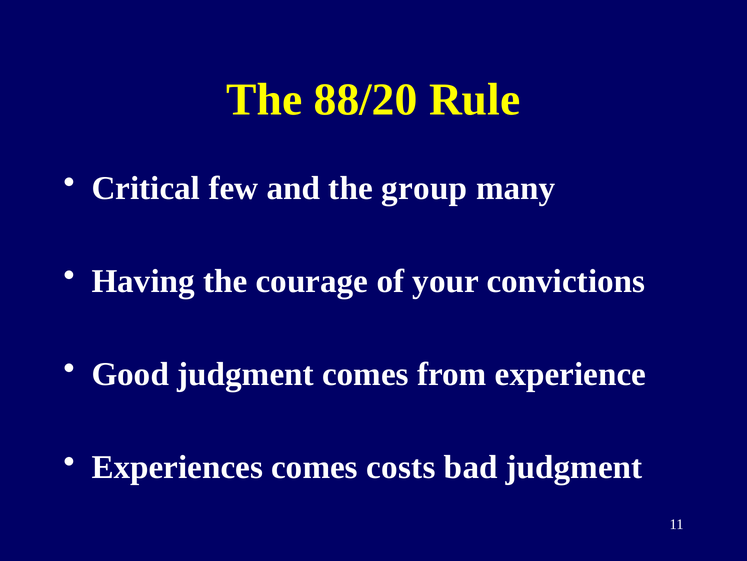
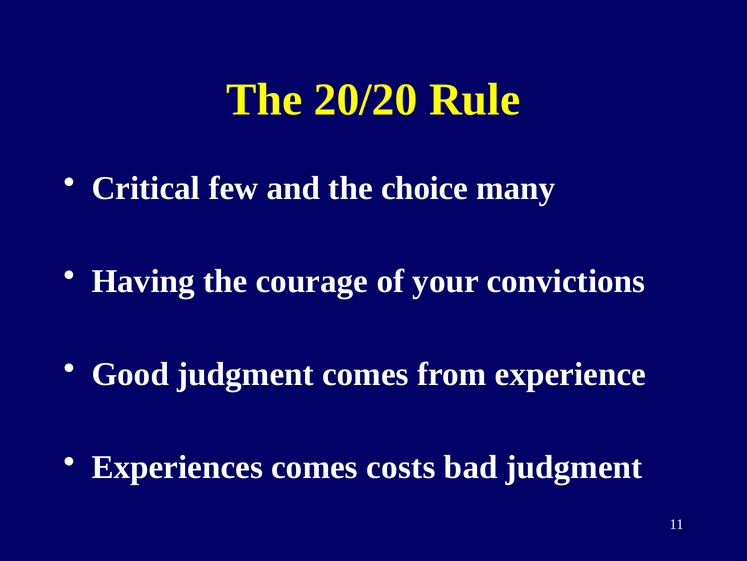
88/20: 88/20 -> 20/20
group: group -> choice
